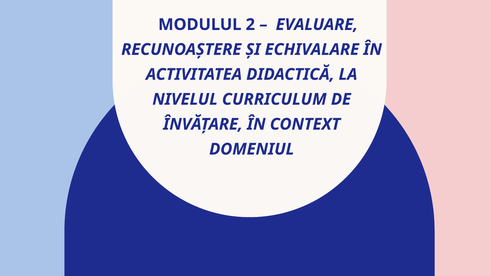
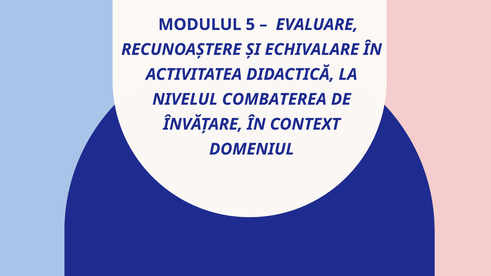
2: 2 -> 5
CURRICULUM: CURRICULUM -> COMBATEREA
